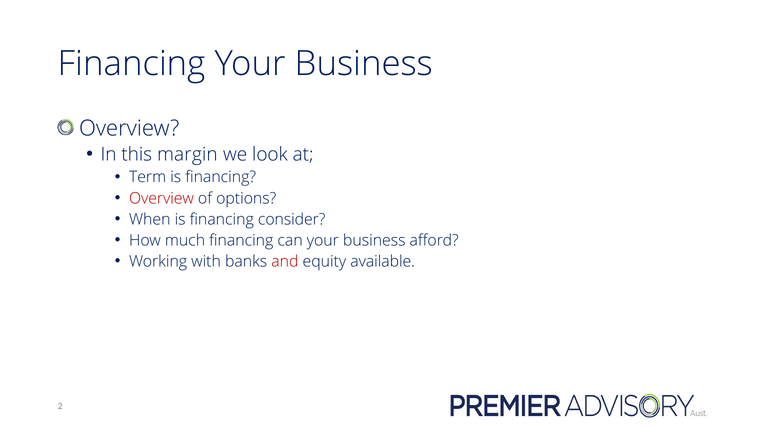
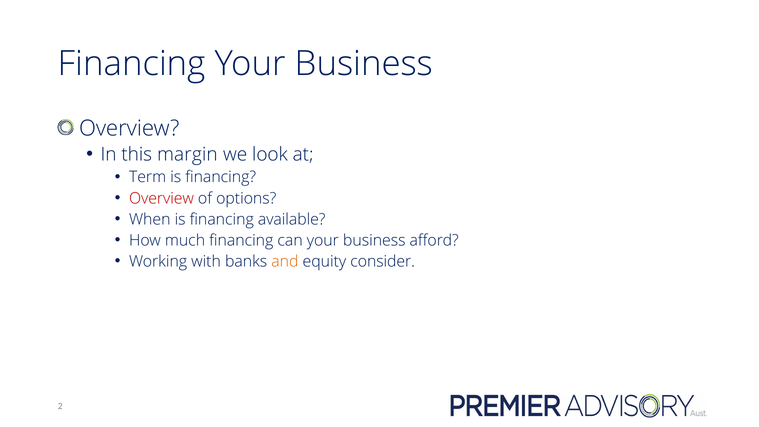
consider: consider -> available
and colour: red -> orange
available: available -> consider
